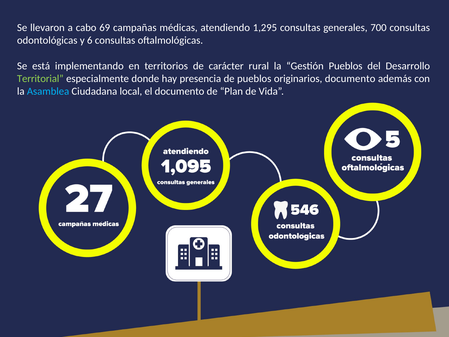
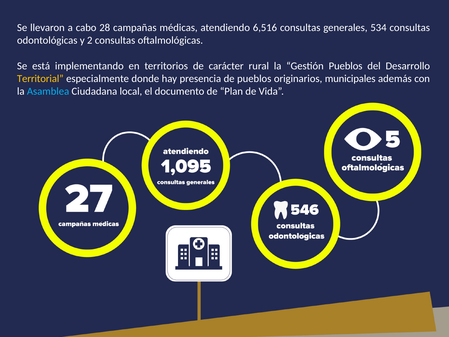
69: 69 -> 28
1,295: 1,295 -> 6,516
700: 700 -> 534
6: 6 -> 2
Territorial colour: light green -> yellow
originarios documento: documento -> municipales
